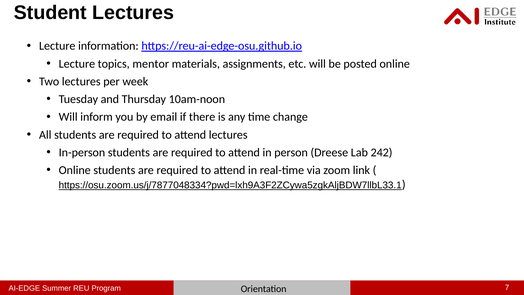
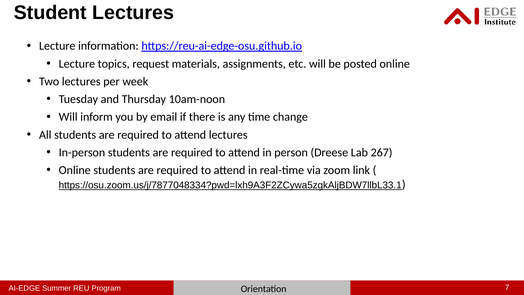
mentor: mentor -> request
242: 242 -> 267
